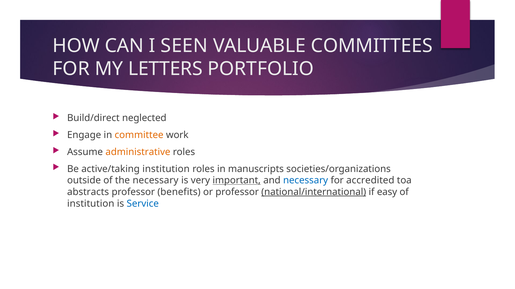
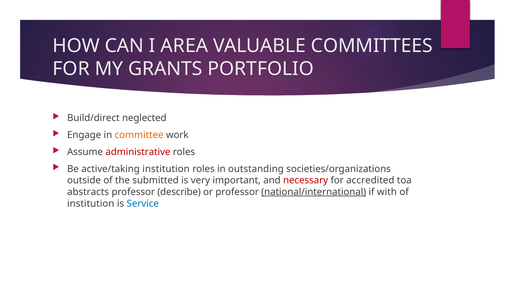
SEEN: SEEN -> AREA
LETTERS: LETTERS -> GRANTS
administrative colour: orange -> red
manuscripts: manuscripts -> outstanding
the necessary: necessary -> submitted
important underline: present -> none
necessary at (306, 181) colour: blue -> red
benefits: benefits -> describe
easy: easy -> with
